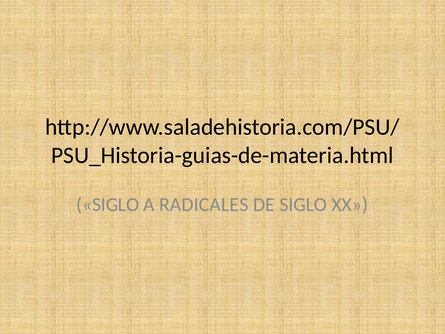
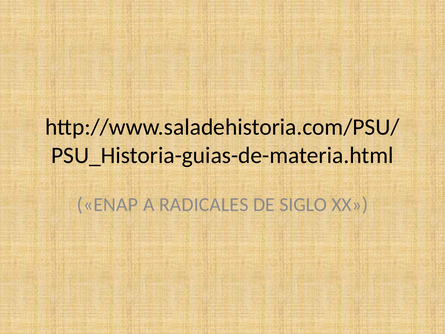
SIGLO at (108, 205): SIGLO -> ENAP
